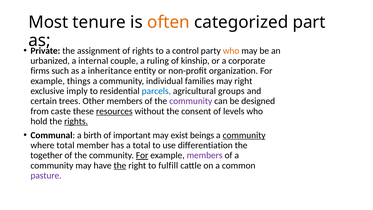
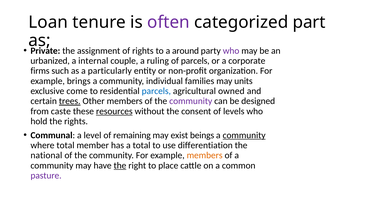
Most: Most -> Loan
often colour: orange -> purple
control: control -> around
who at (231, 51) colour: orange -> purple
of kinship: kinship -> parcels
inheritance: inheritance -> particularly
things: things -> brings
may right: right -> units
imply: imply -> come
groups: groups -> owned
trees underline: none -> present
rights at (76, 121) underline: present -> none
birth: birth -> level
important: important -> remaining
together: together -> national
For at (142, 155) underline: present -> none
members at (205, 155) colour: purple -> orange
fulfill: fulfill -> place
